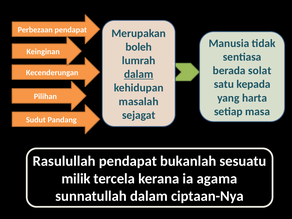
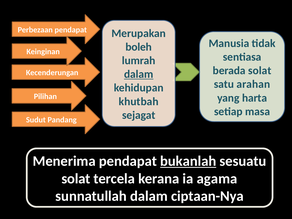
kepada: kepada -> arahan
masalah: masalah -> khutbah
Rasulullah: Rasulullah -> Menerima
bukanlah underline: none -> present
milik at (76, 179): milik -> solat
